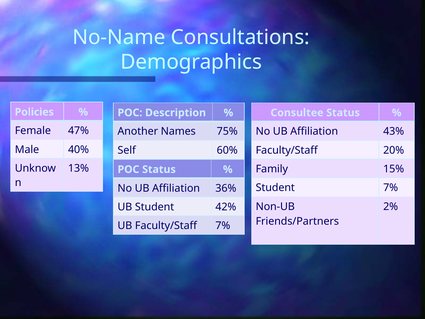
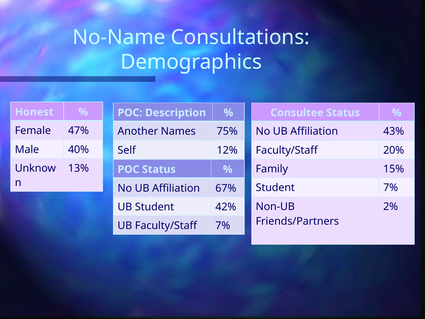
Policies: Policies -> Honest
60%: 60% -> 12%
36%: 36% -> 67%
